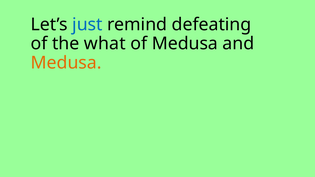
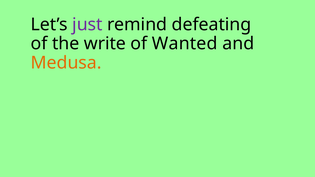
just colour: blue -> purple
what: what -> write
of Medusa: Medusa -> Wanted
